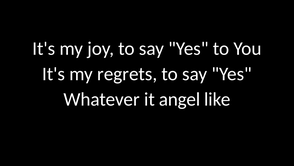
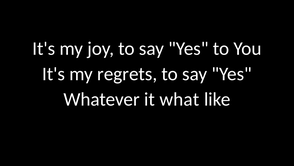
angel: angel -> what
